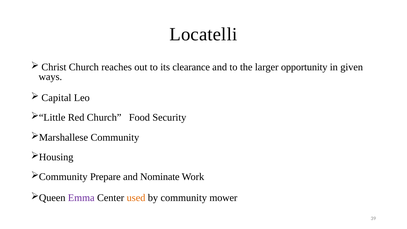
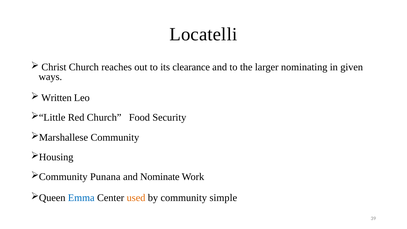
opportunity: opportunity -> nominating
Capital: Capital -> Written
Prepare: Prepare -> Punana
Emma colour: purple -> blue
mower: mower -> simple
